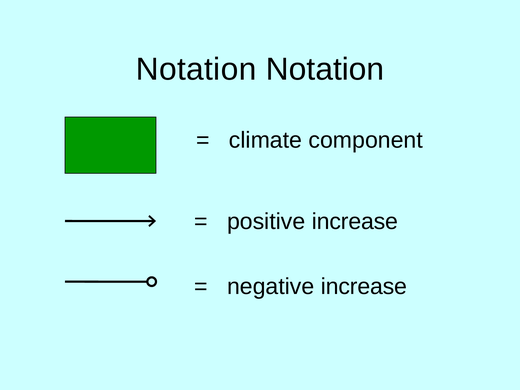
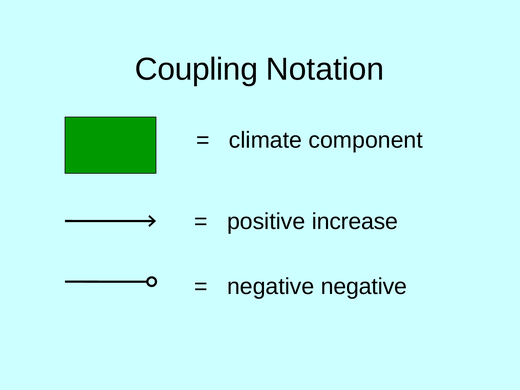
Notation at (196, 69): Notation -> Coupling
negative increase: increase -> negative
